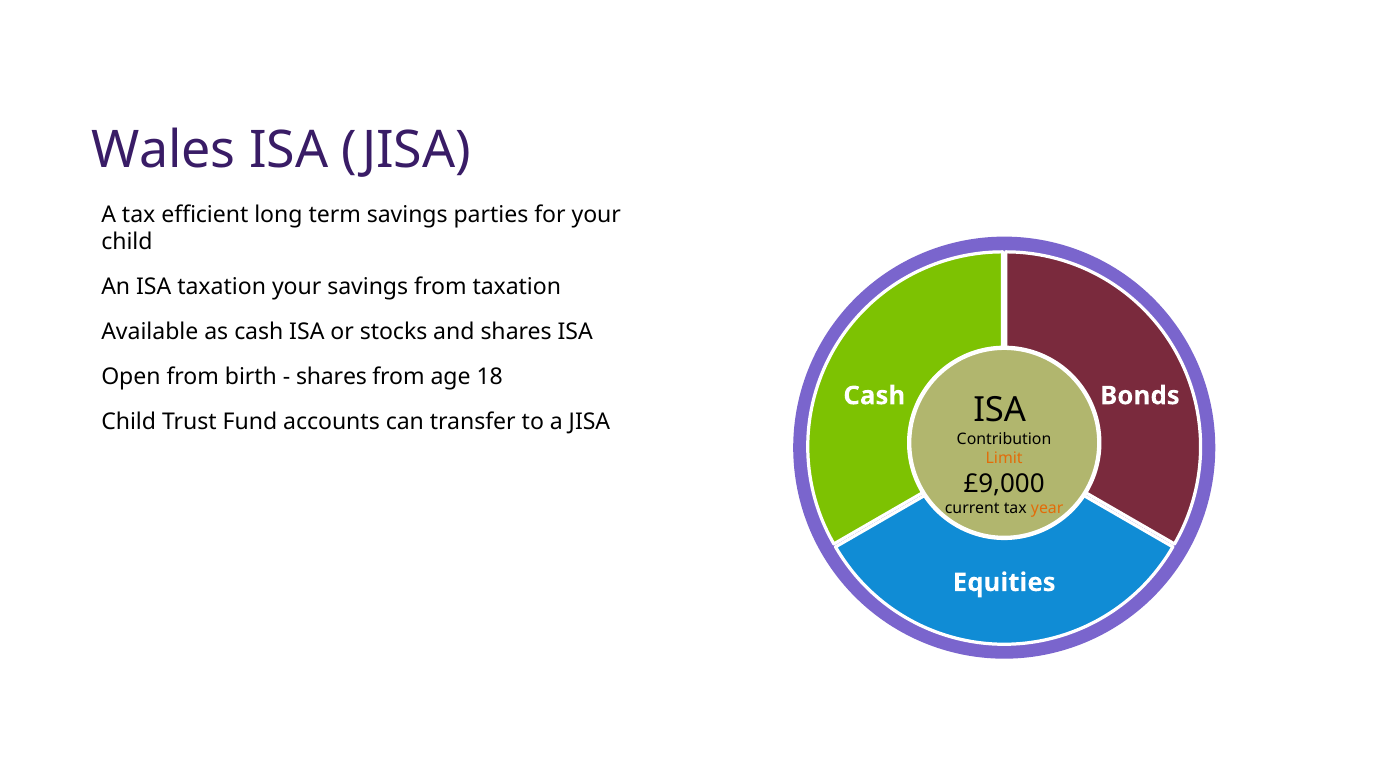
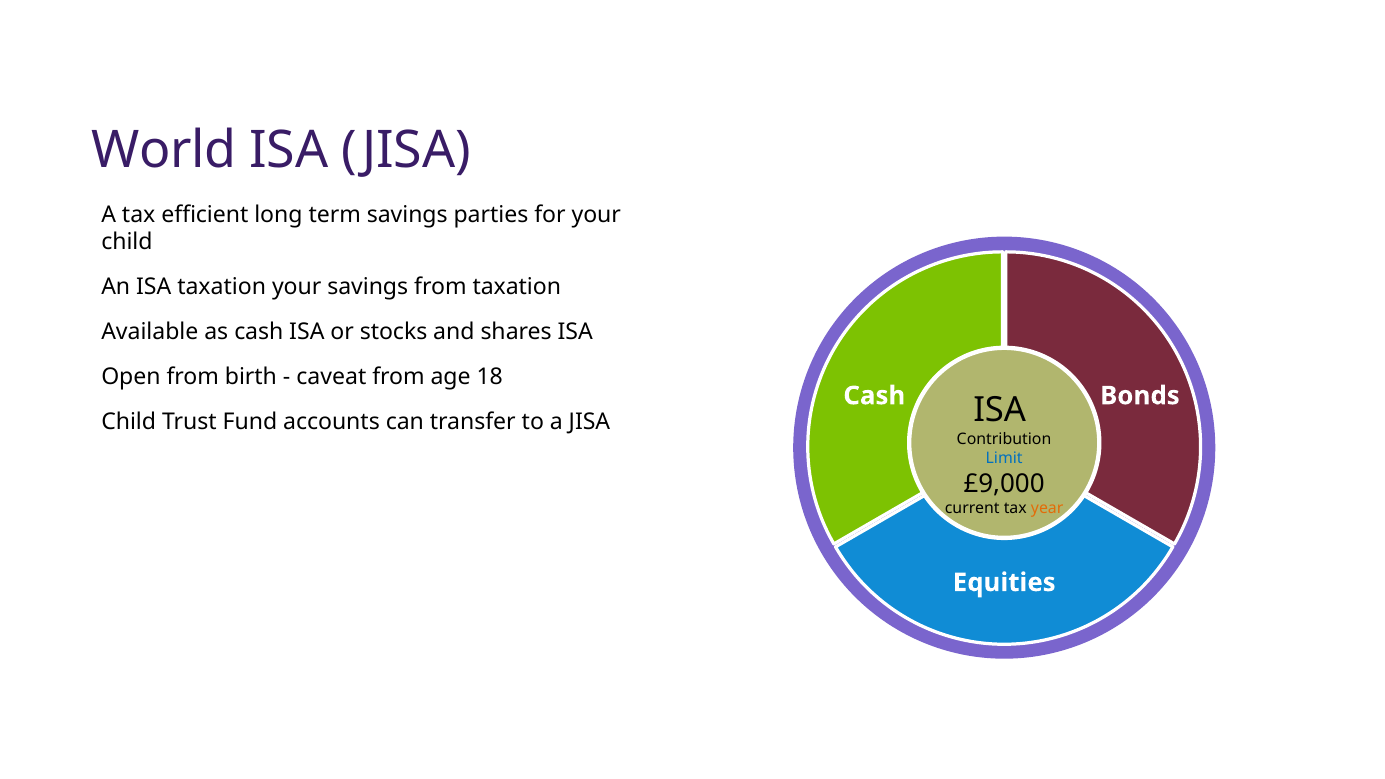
Wales: Wales -> World
shares at (331, 377): shares -> caveat
Limit colour: orange -> blue
